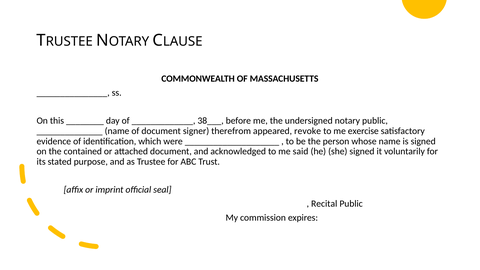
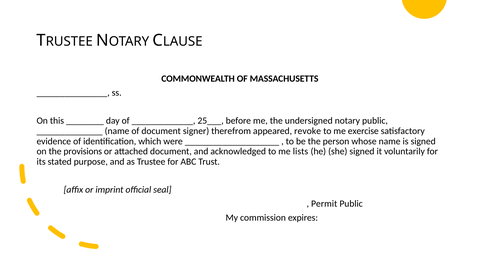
38___: 38___ -> 25___
contained: contained -> provisions
said: said -> lists
Recital: Recital -> Permit
